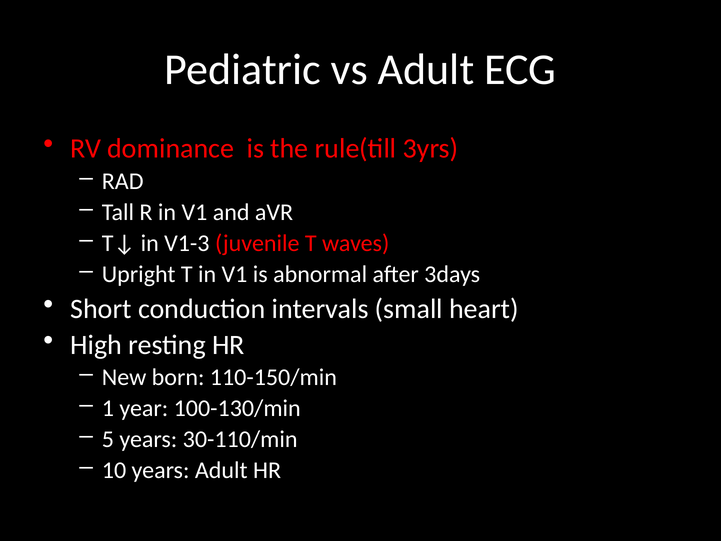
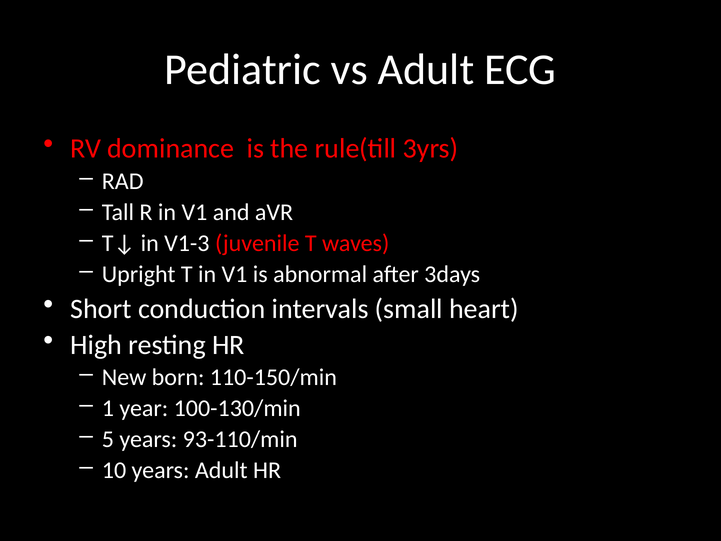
30-110/min: 30-110/min -> 93-110/min
